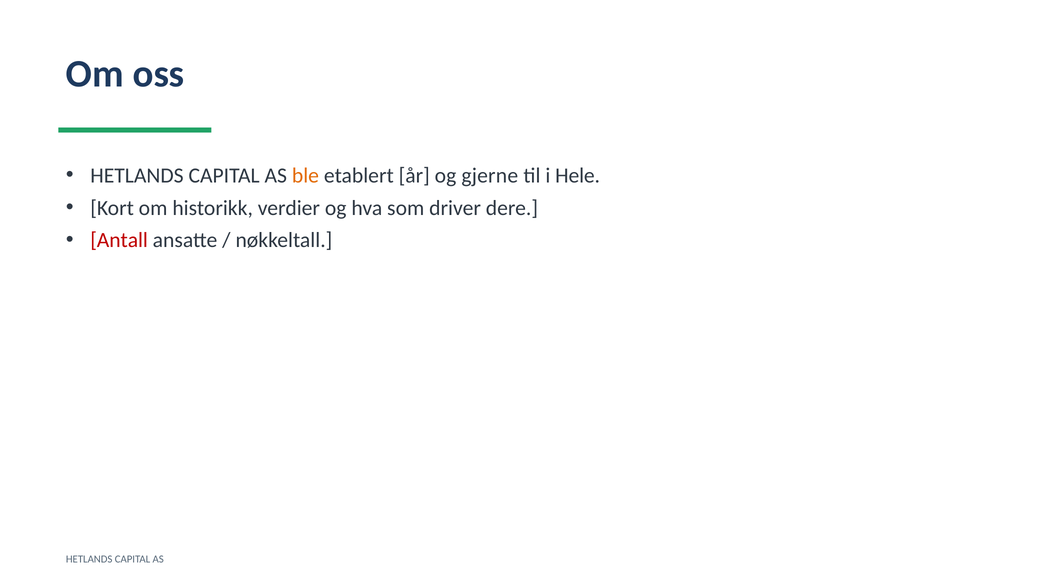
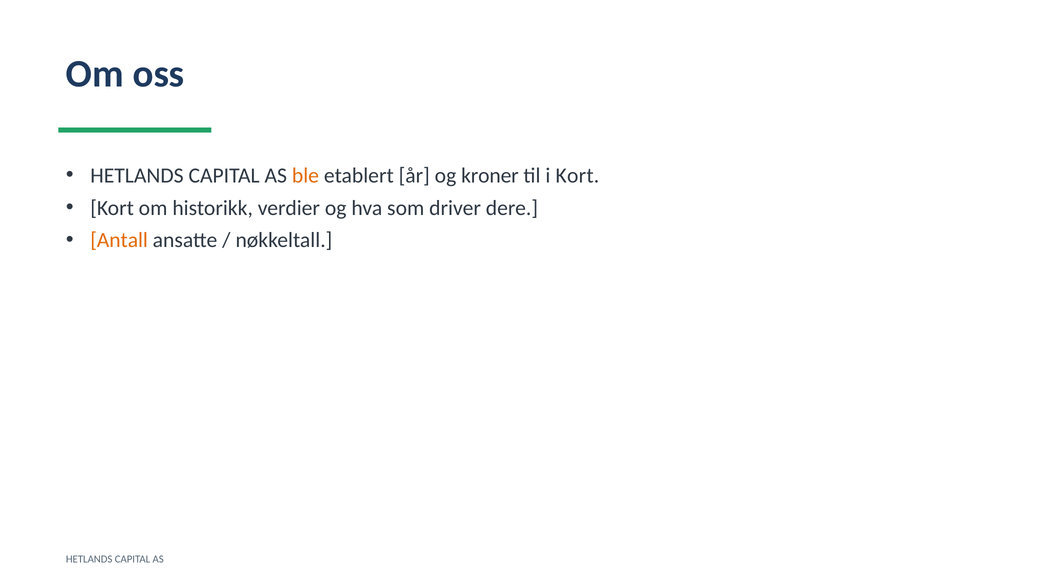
gjerne: gjerne -> kroner
i Hele: Hele -> Kort
Antall colour: red -> orange
